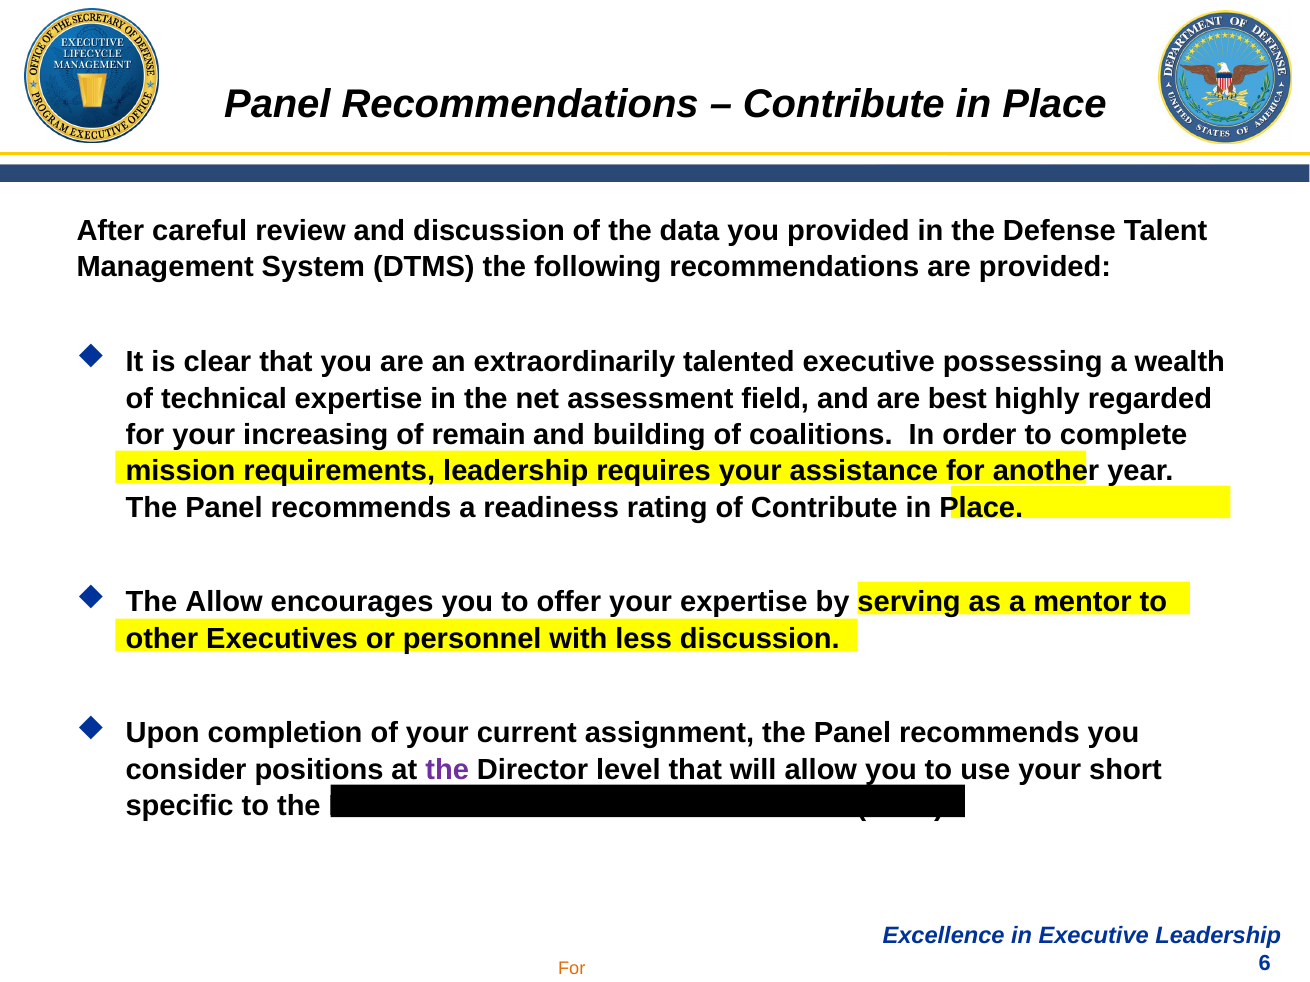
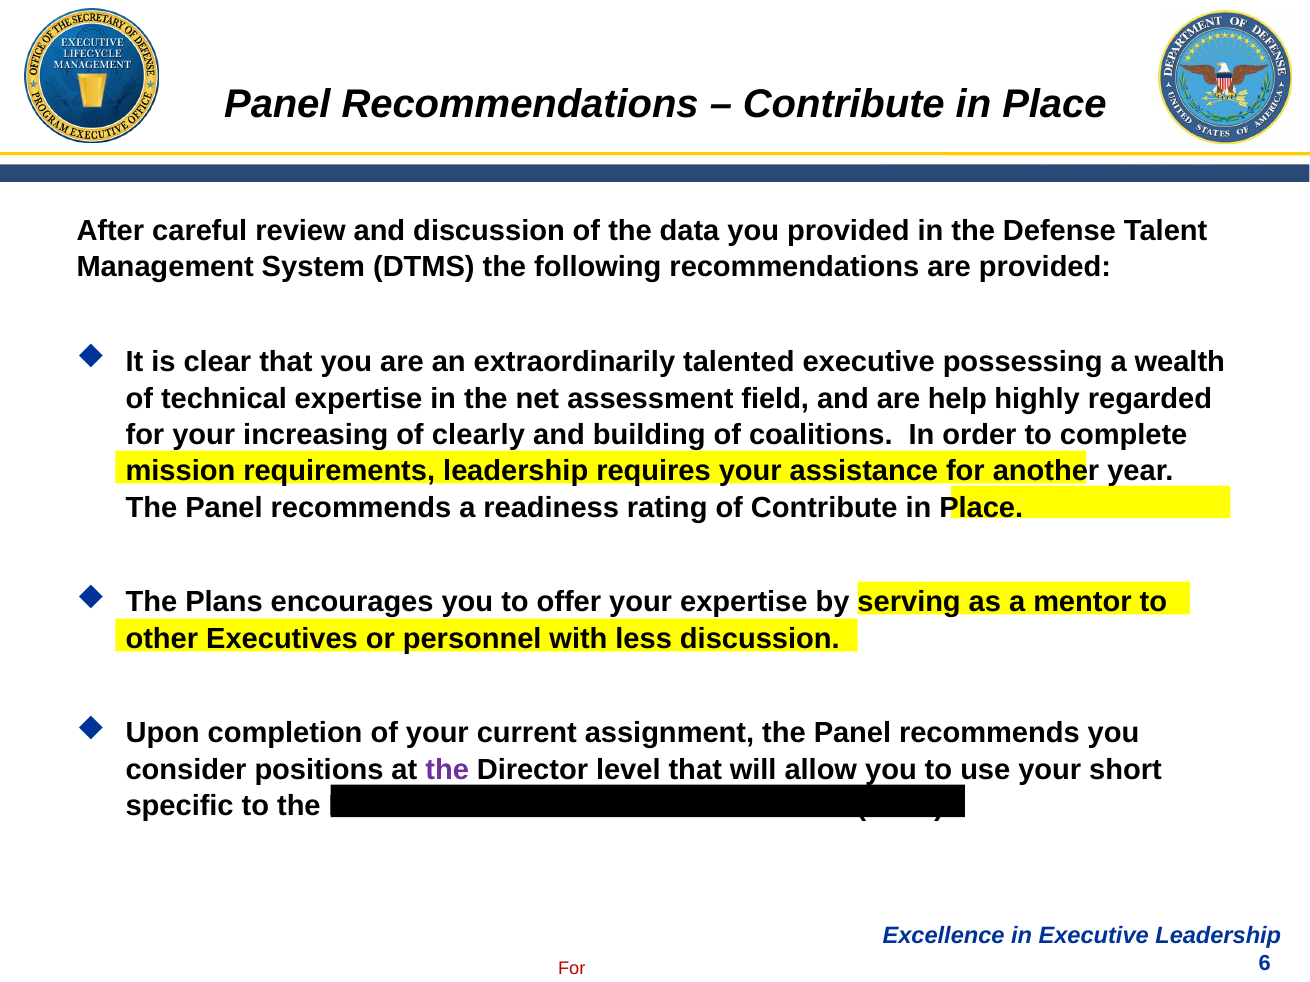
best: best -> help
remain: remain -> clearly
The Allow: Allow -> Plans
For at (572, 969) colour: orange -> red
